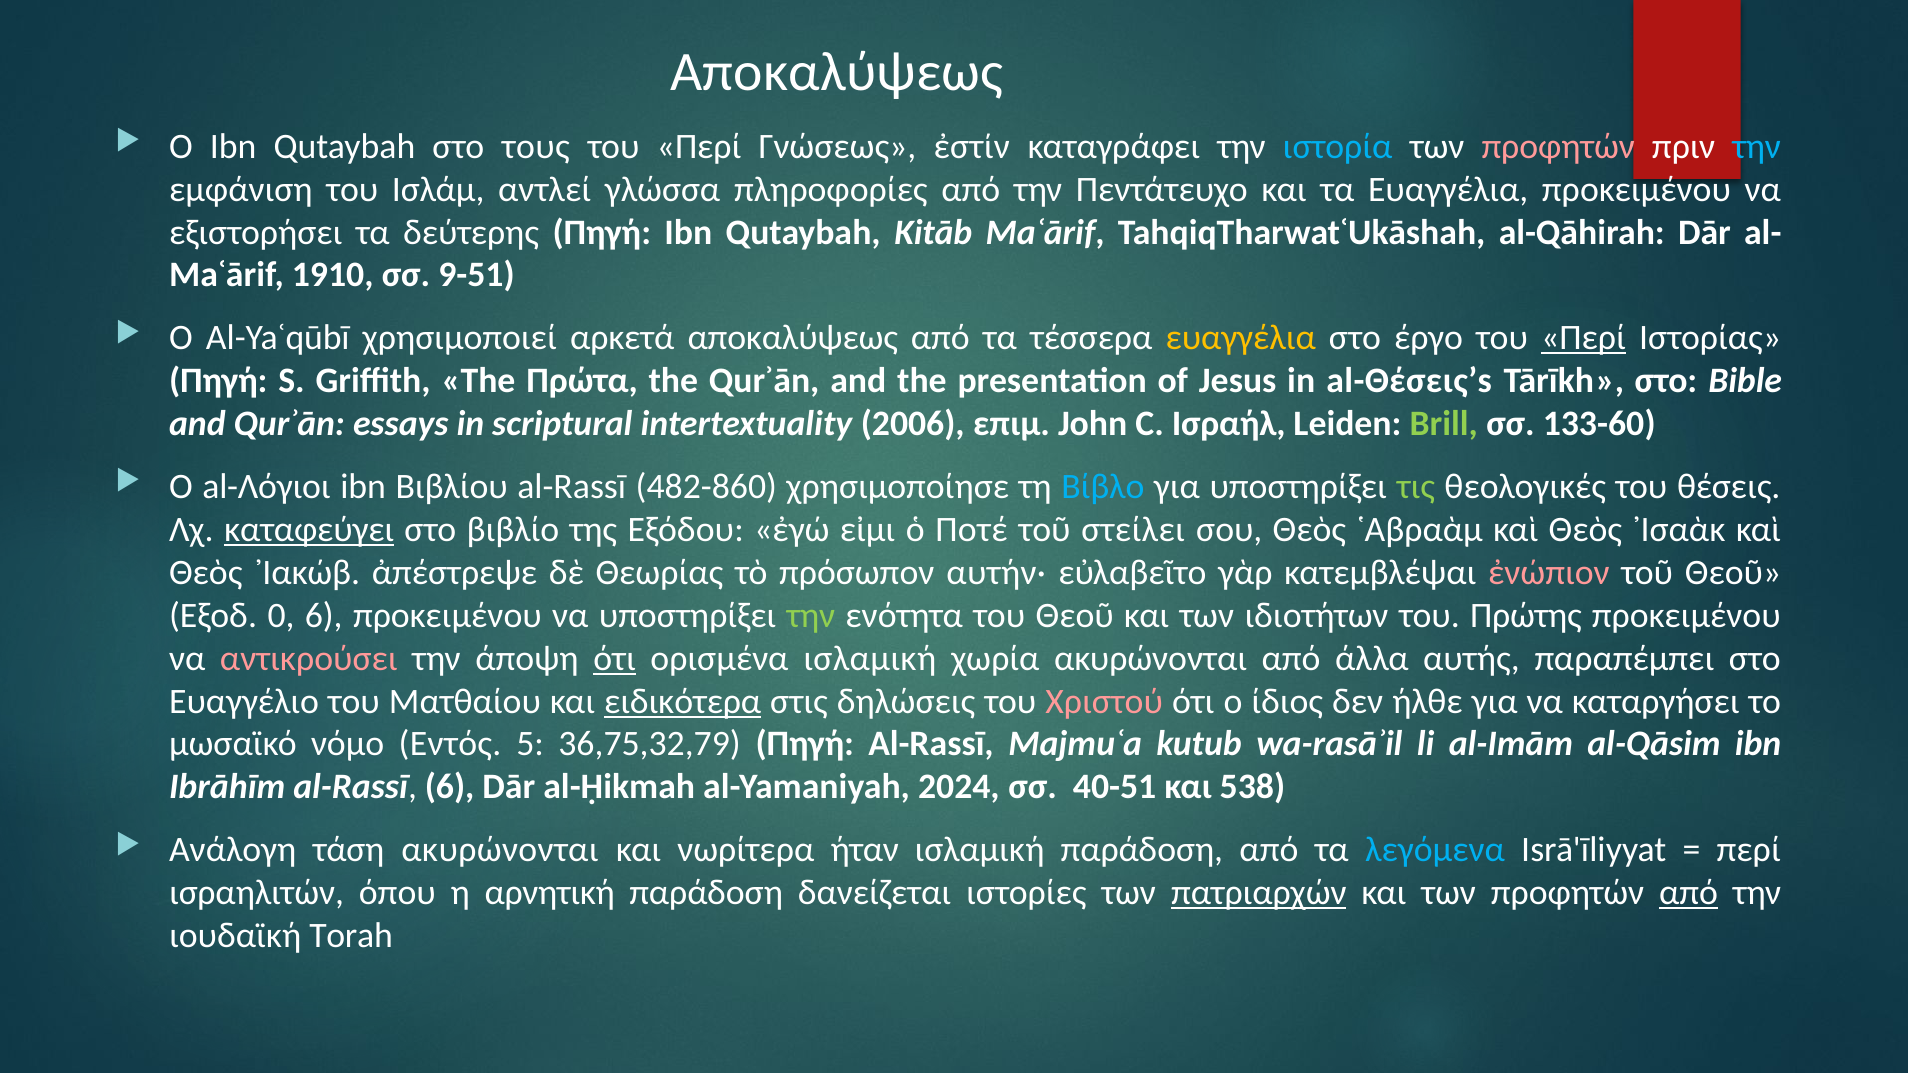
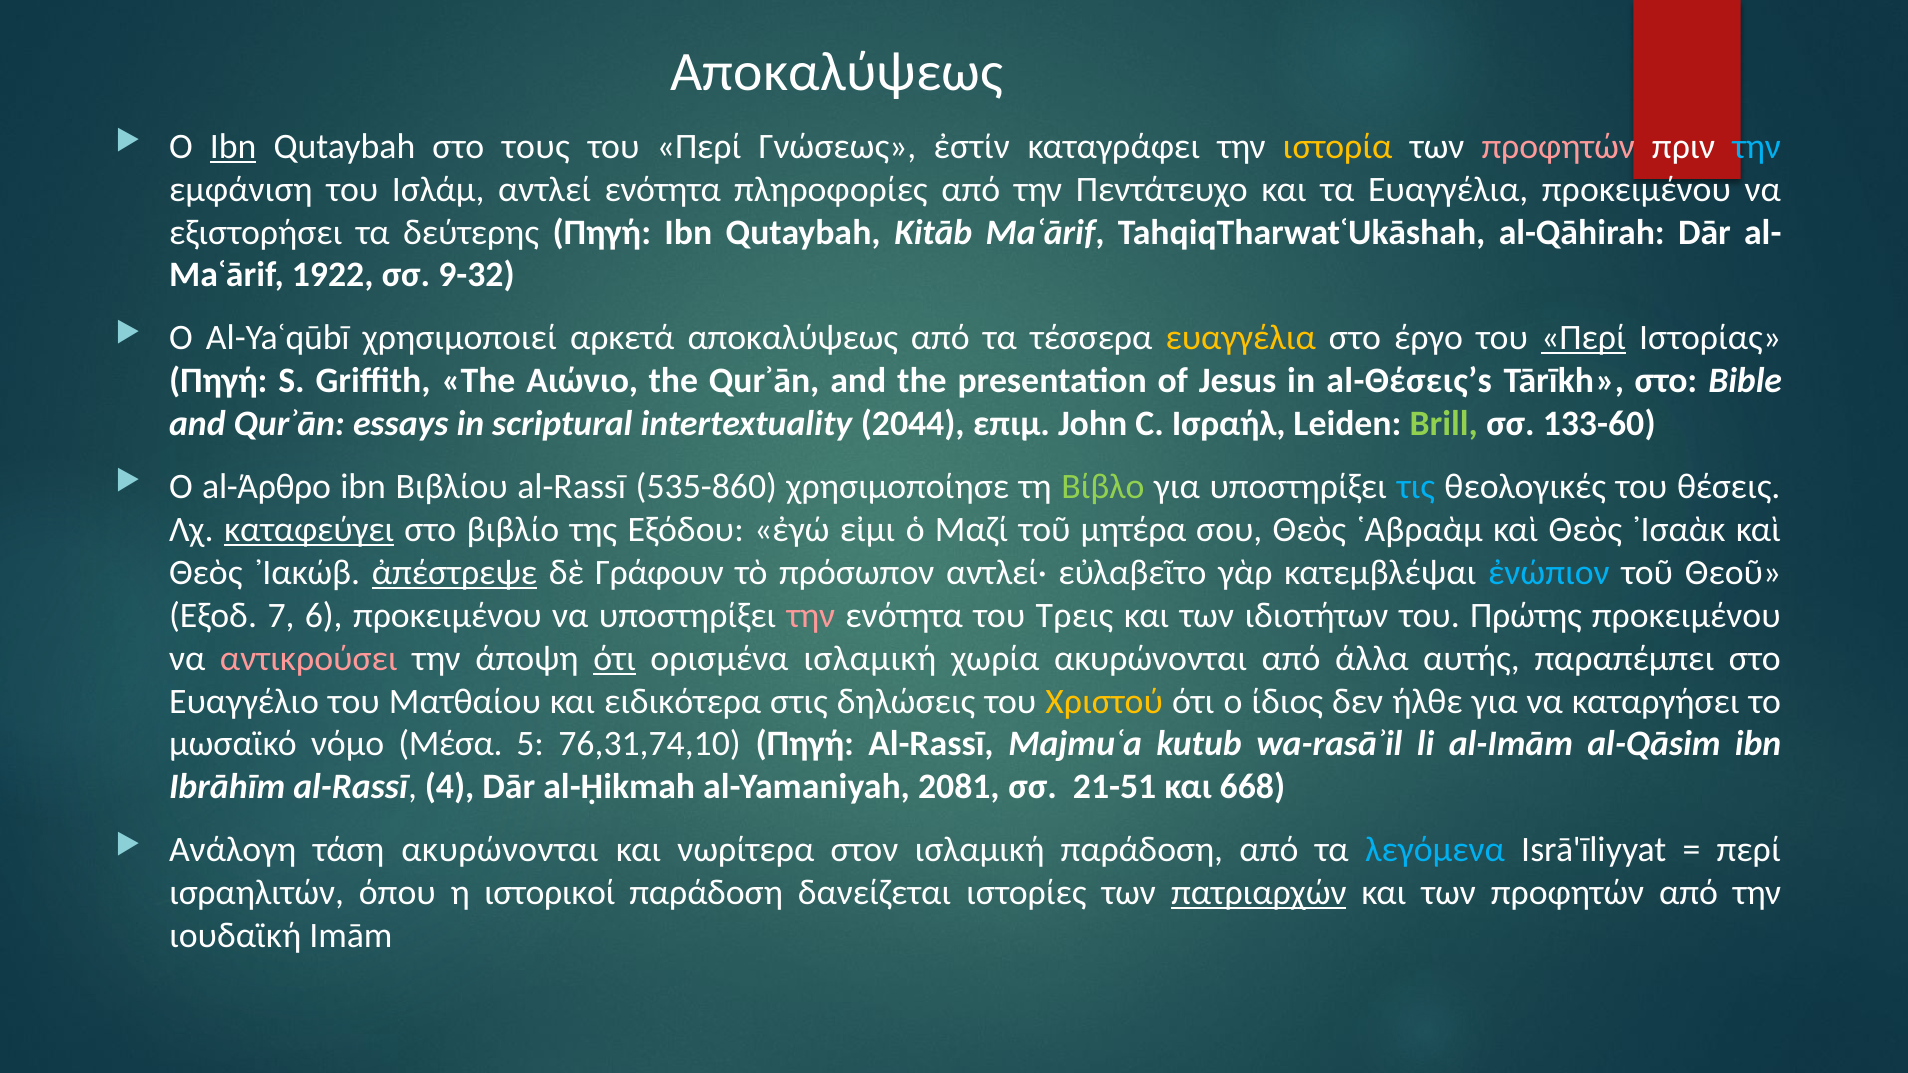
Ibn at (233, 146) underline: none -> present
ιστορία colour: light blue -> yellow
αντλεί γλώσσα: γλώσσα -> ενότητα
1910: 1910 -> 1922
9-51: 9-51 -> 9-32
Πρώτα: Πρώτα -> Αιώνιο
2006: 2006 -> 2044
al-Λόγιοι: al-Λόγιοι -> al-Άρθρο
482-860: 482-860 -> 535-860
Βίβλο colour: light blue -> light green
τις colour: light green -> light blue
Ποτέ: Ποτέ -> Μαζί
στείλει: στείλει -> μητέρα
ἀπέστρεψε underline: none -> present
Θεωρίας: Θεωρίας -> Γράφουν
αυτήν·: αυτήν· -> αντλεί·
ἐνώπιον colour: pink -> light blue
0: 0 -> 7
την at (811, 616) colour: light green -> pink
του Θεοῦ: Θεοῦ -> Τρεις
ειδικότερα underline: present -> none
Χριστού colour: pink -> yellow
Εντός: Εντός -> Μέσα
36,75,32,79: 36,75,32,79 -> 76,31,74,10
al-Rassī 6: 6 -> 4
2024: 2024 -> 2081
40-51: 40-51 -> 21-51
538: 538 -> 668
ήταν: ήταν -> στον
αρνητική: αρνητική -> ιστορικοί
από at (1689, 893) underline: present -> none
Torah: Torah -> Imām
